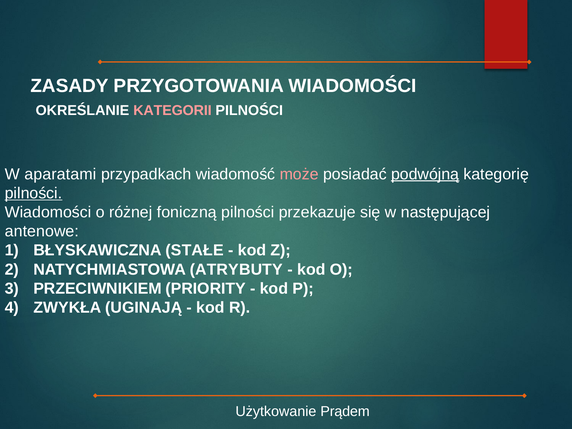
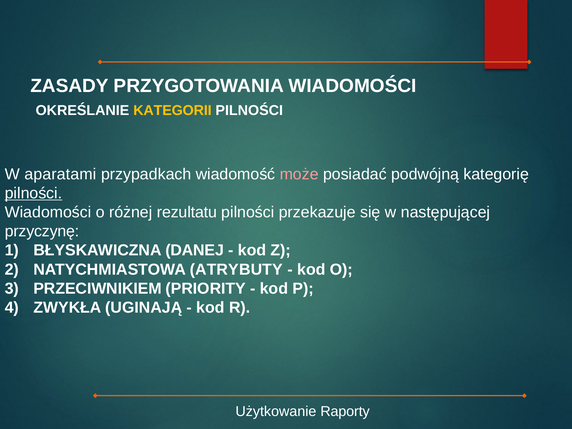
KATEGORII colour: pink -> yellow
podwójną underline: present -> none
foniczną: foniczną -> rezultatu
antenowe: antenowe -> przyczynę
STAŁE: STAŁE -> DANEJ
Prądem: Prądem -> Raporty
